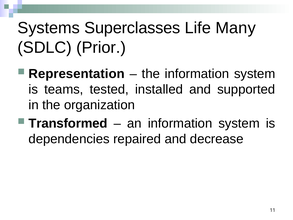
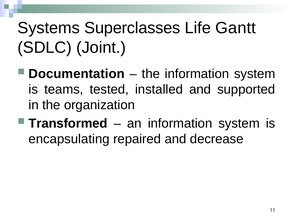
Many: Many -> Gantt
Prior: Prior -> Joint
Representation: Representation -> Documentation
dependencies: dependencies -> encapsulating
